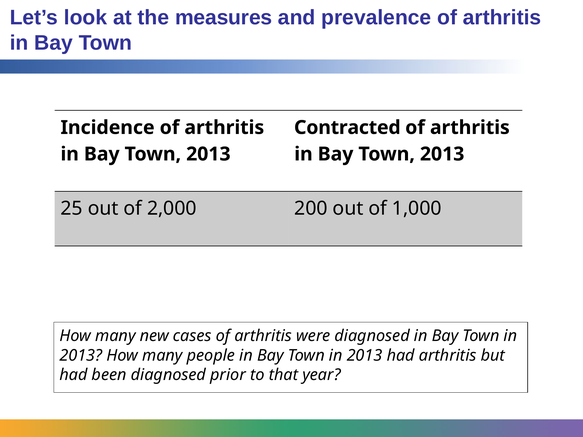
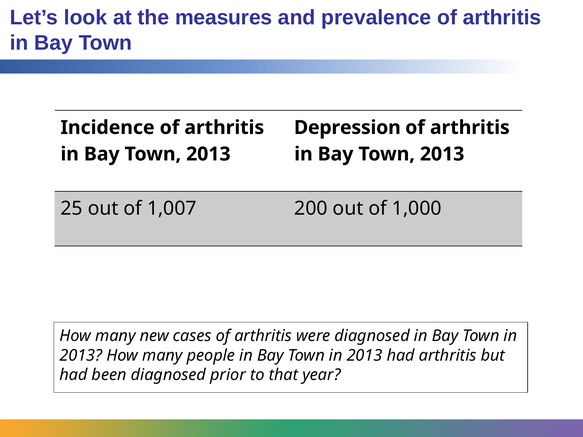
Contracted: Contracted -> Depression
2,000: 2,000 -> 1,007
